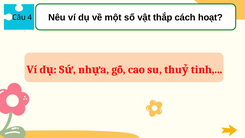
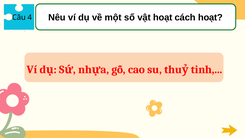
vật thắp: thắp -> hoạt
